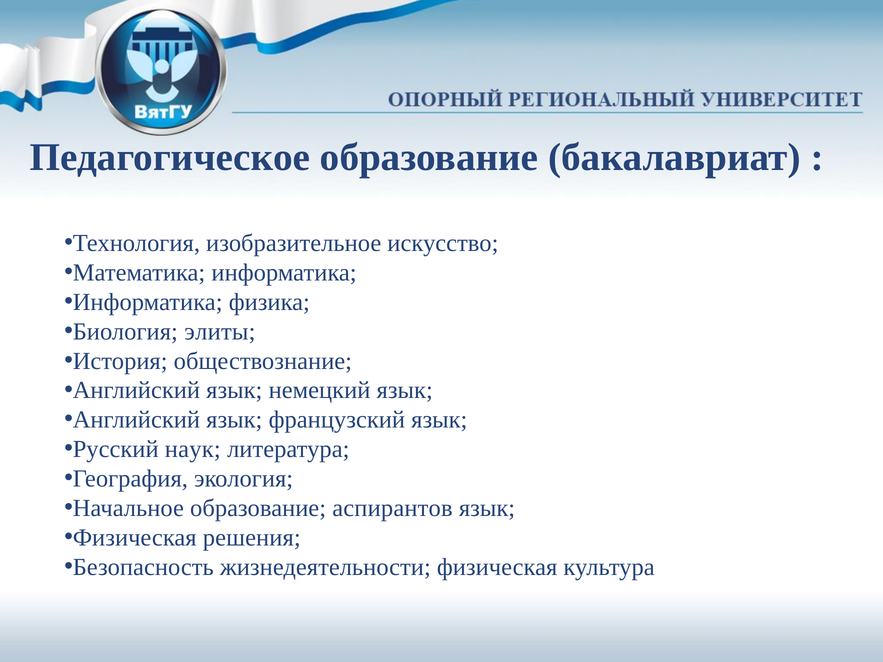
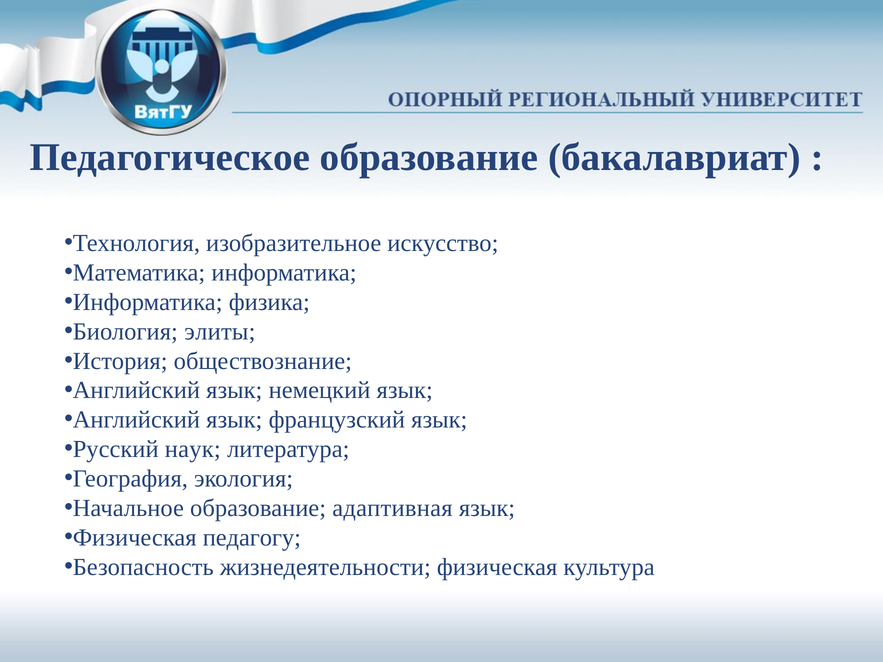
аспирантов: аспирантов -> адаптивная
решения: решения -> педагогу
